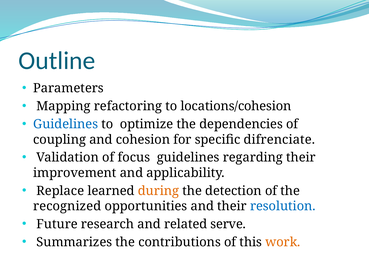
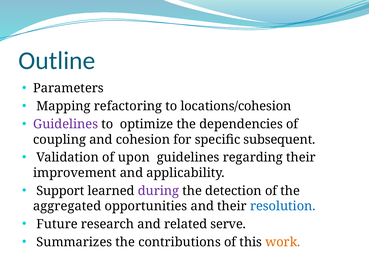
Guidelines at (66, 125) colour: blue -> purple
difrenciate: difrenciate -> subsequent
focus: focus -> upon
Replace: Replace -> Support
during colour: orange -> purple
recognized: recognized -> aggregated
